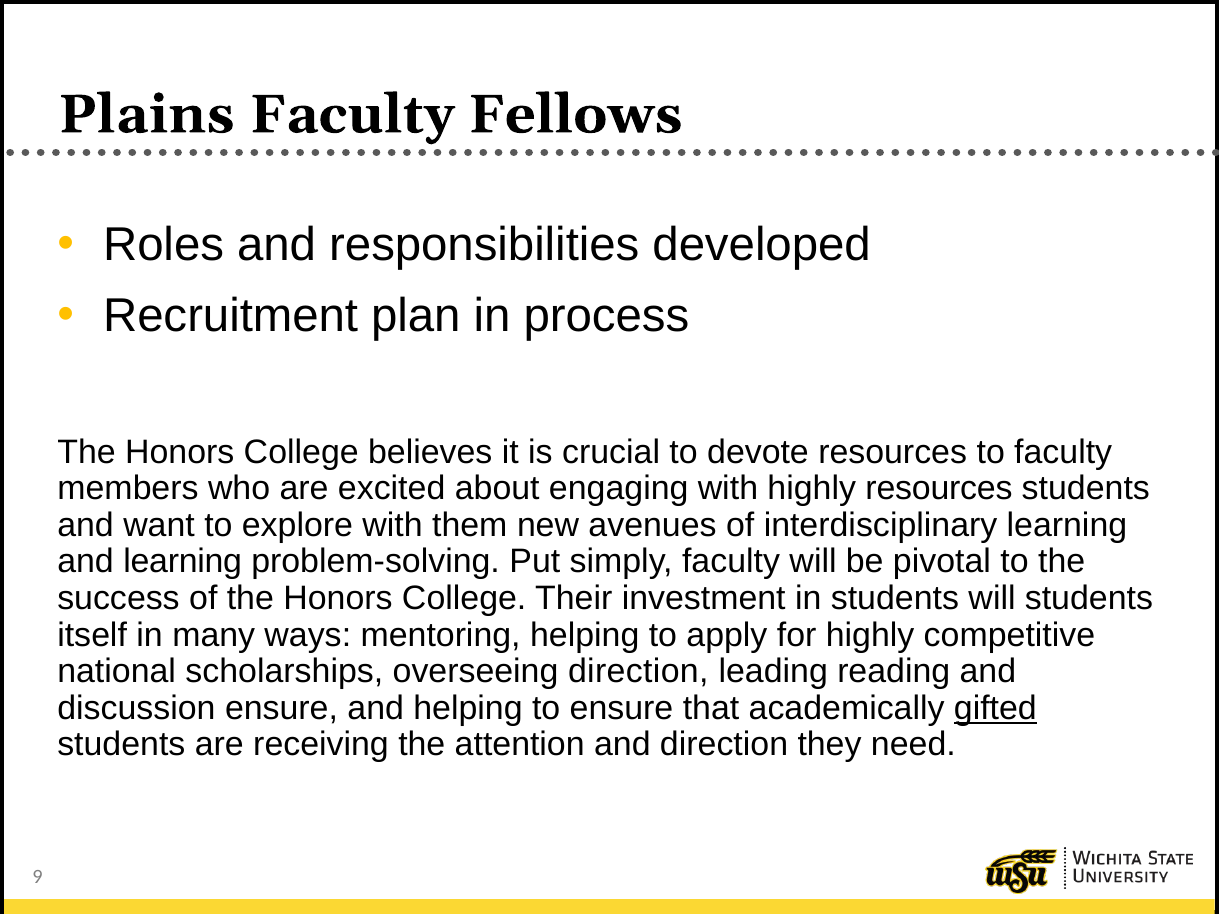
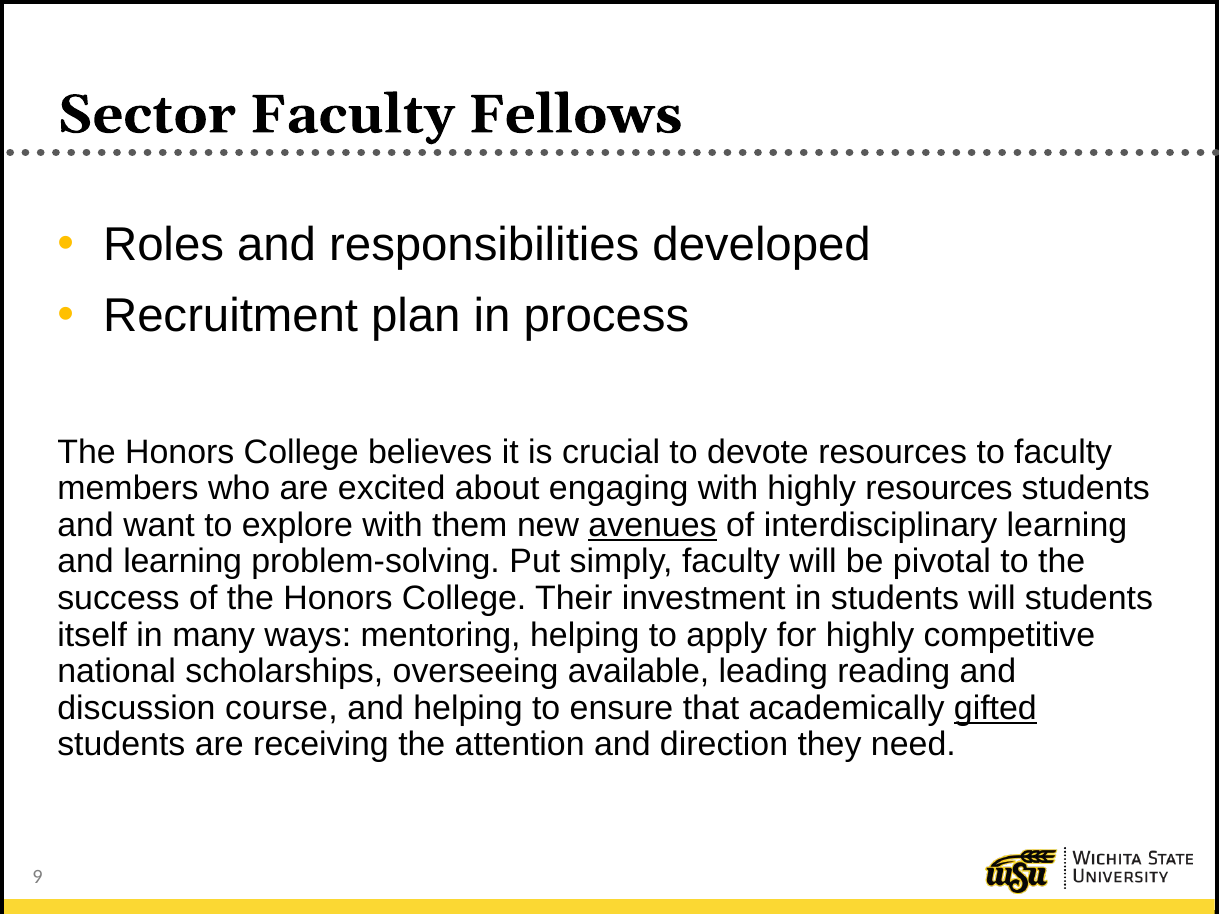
Plains: Plains -> Sector
avenues underline: none -> present
overseeing direction: direction -> available
discussion ensure: ensure -> course
